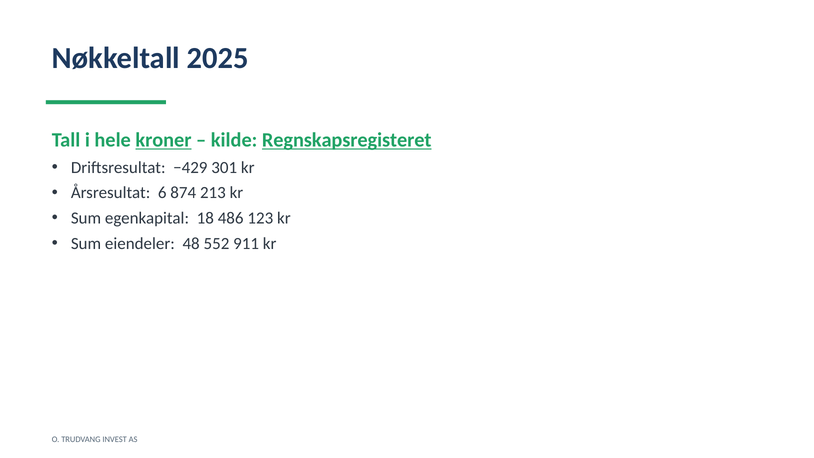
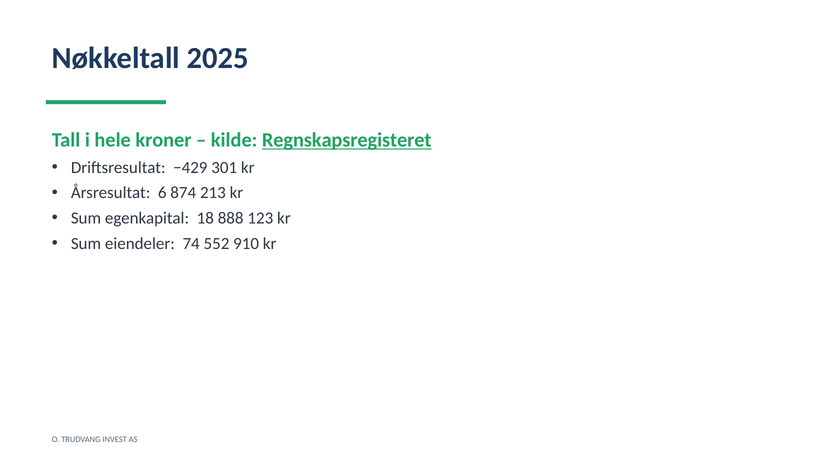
kroner underline: present -> none
486: 486 -> 888
48: 48 -> 74
911: 911 -> 910
